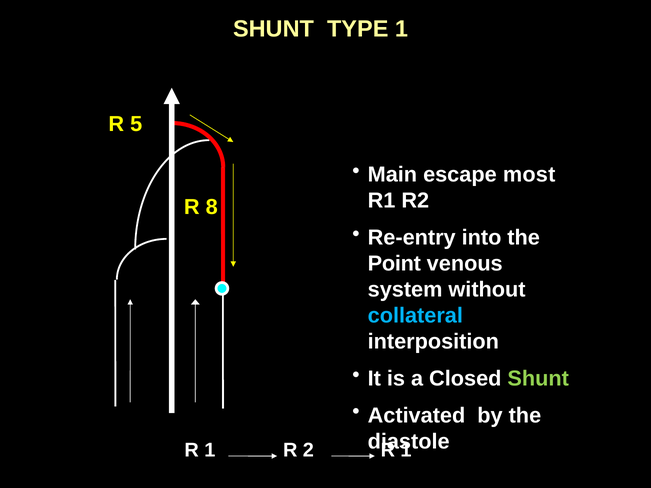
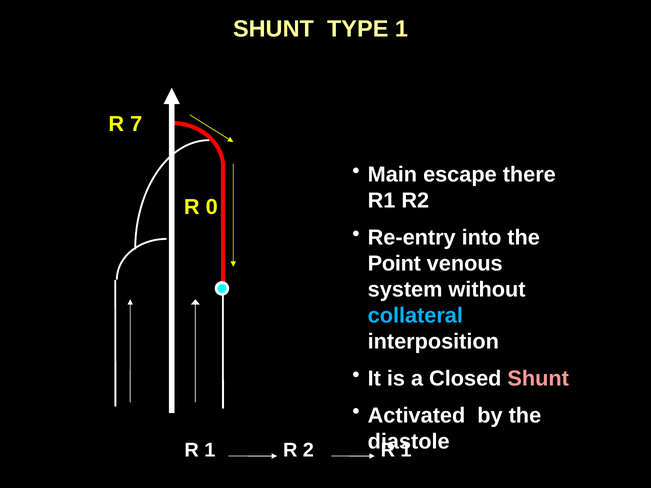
5: 5 -> 7
most: most -> there
8: 8 -> 0
Shunt at (538, 379) colour: light green -> pink
